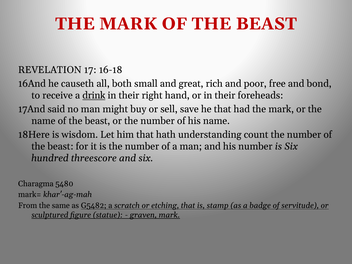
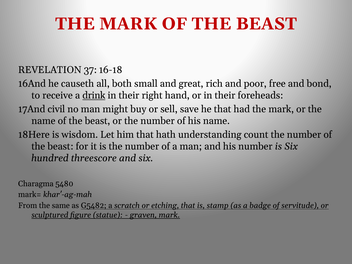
17: 17 -> 37
said: said -> civil
